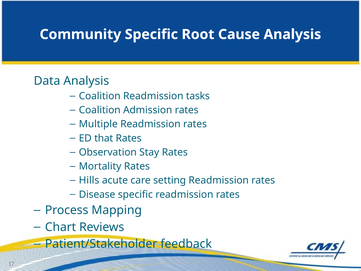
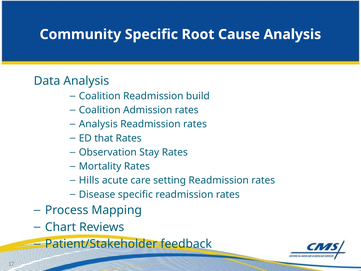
tasks: tasks -> build
Multiple at (98, 124): Multiple -> Analysis
